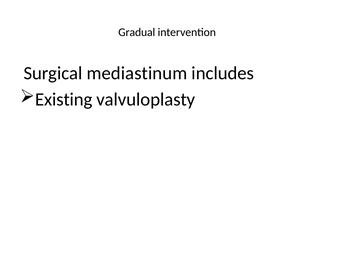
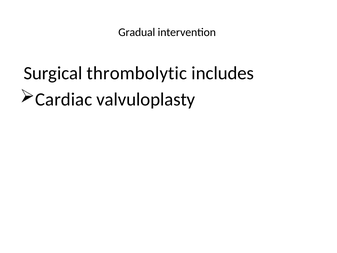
mediastinum: mediastinum -> thrombolytic
Existing: Existing -> Cardiac
